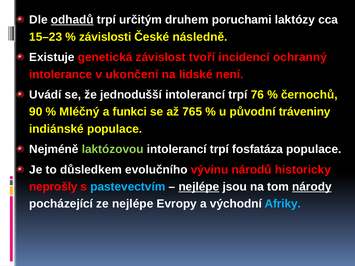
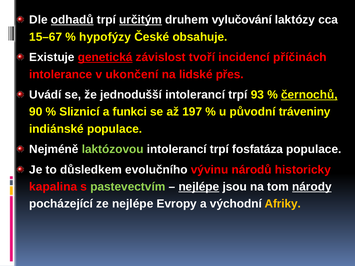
určitým underline: none -> present
poruchami: poruchami -> vylučování
15–23: 15–23 -> 15–67
závislosti: závislosti -> hypofýzy
následně: následně -> obsahuje
genetická underline: none -> present
ochranný: ochranný -> příčinách
není: není -> přes
76: 76 -> 93
černochů underline: none -> present
Mléčný: Mléčný -> Sliznicí
765: 765 -> 197
neprošly: neprošly -> kapalina
pastevectvím colour: light blue -> light green
Afriky colour: light blue -> yellow
